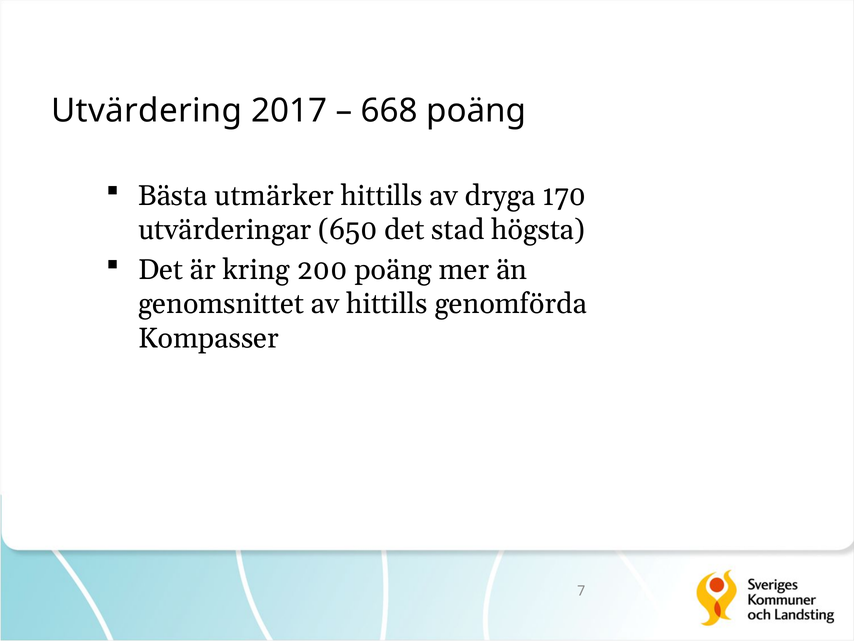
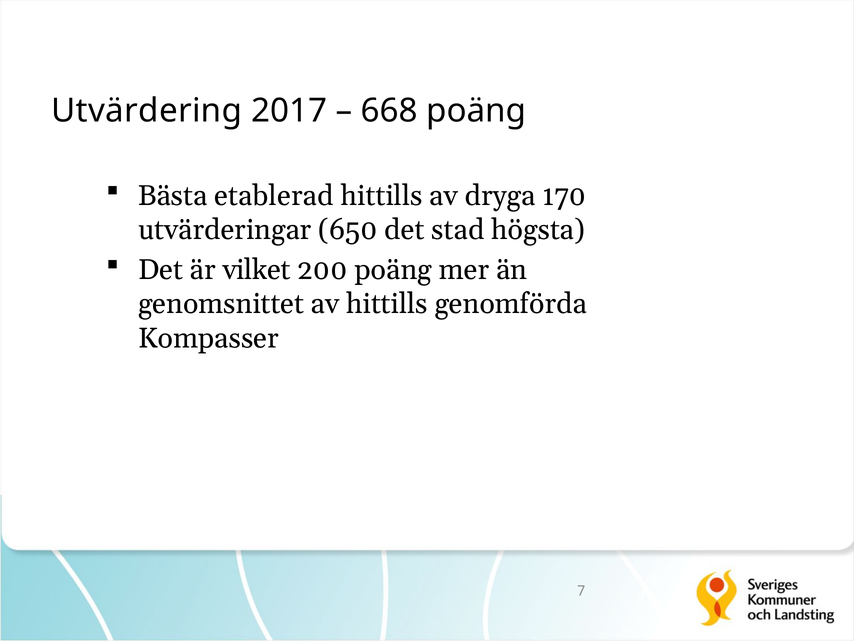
utmärker: utmärker -> etablerad
kring: kring -> vilket
